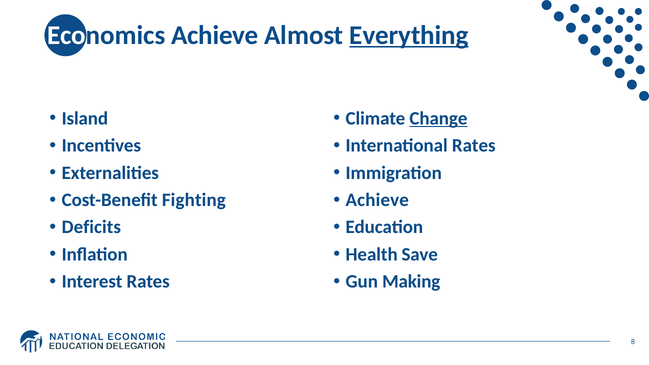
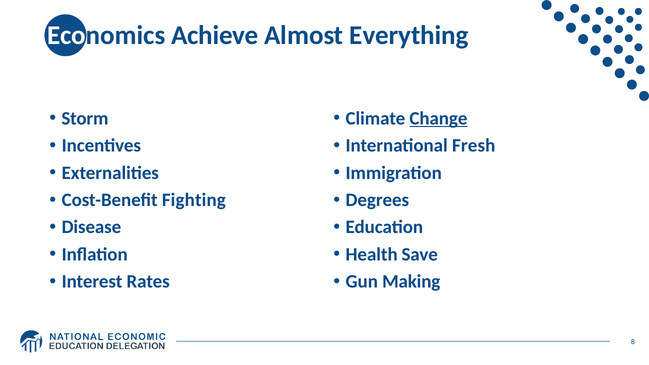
Everything underline: present -> none
Island: Island -> Storm
International Rates: Rates -> Fresh
Achieve at (377, 200): Achieve -> Degrees
Deficits: Deficits -> Disease
